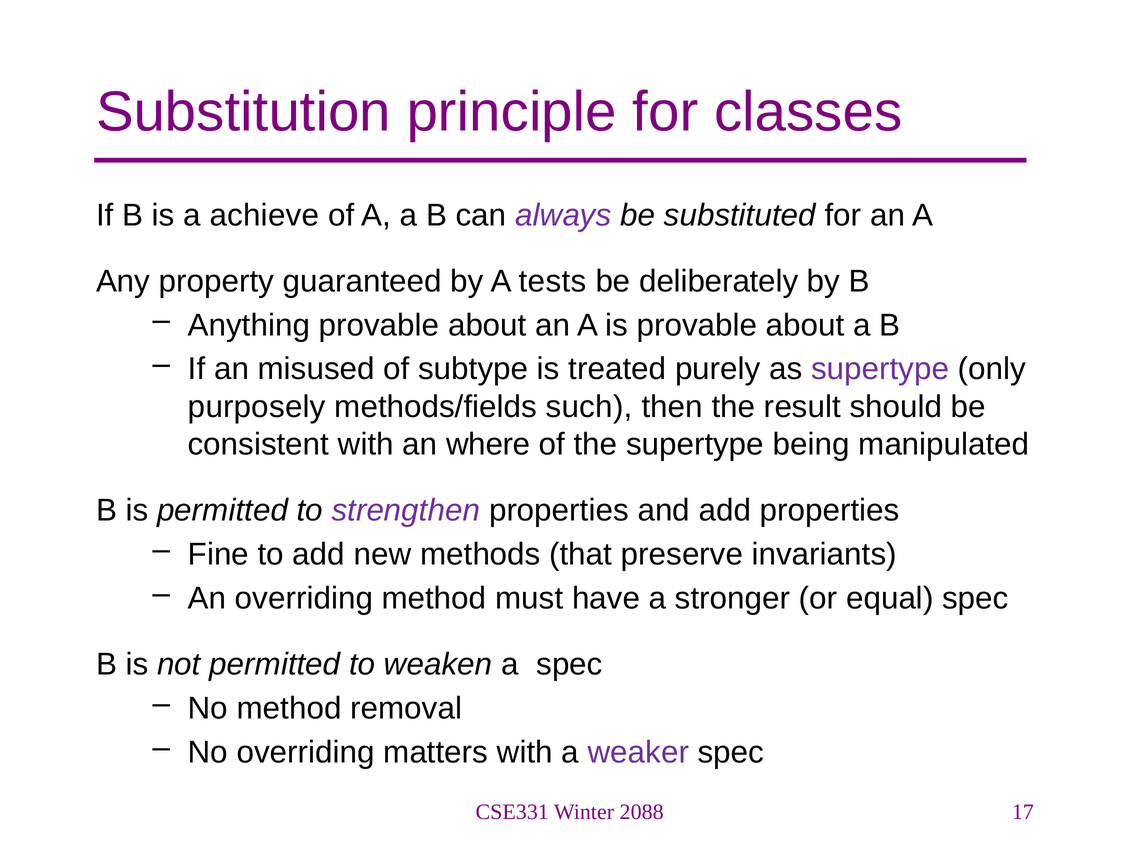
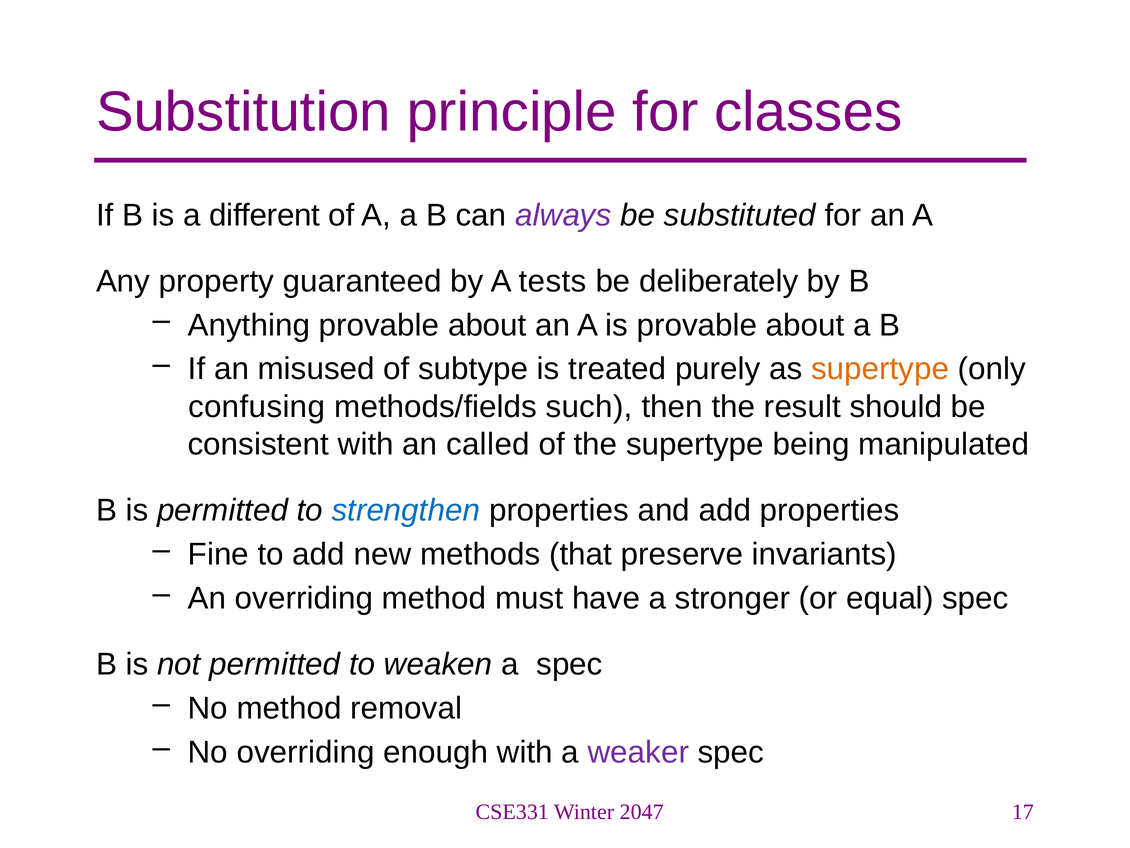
achieve: achieve -> different
supertype at (880, 369) colour: purple -> orange
purposely: purposely -> confusing
where: where -> called
strengthen colour: purple -> blue
matters: matters -> enough
2088: 2088 -> 2047
